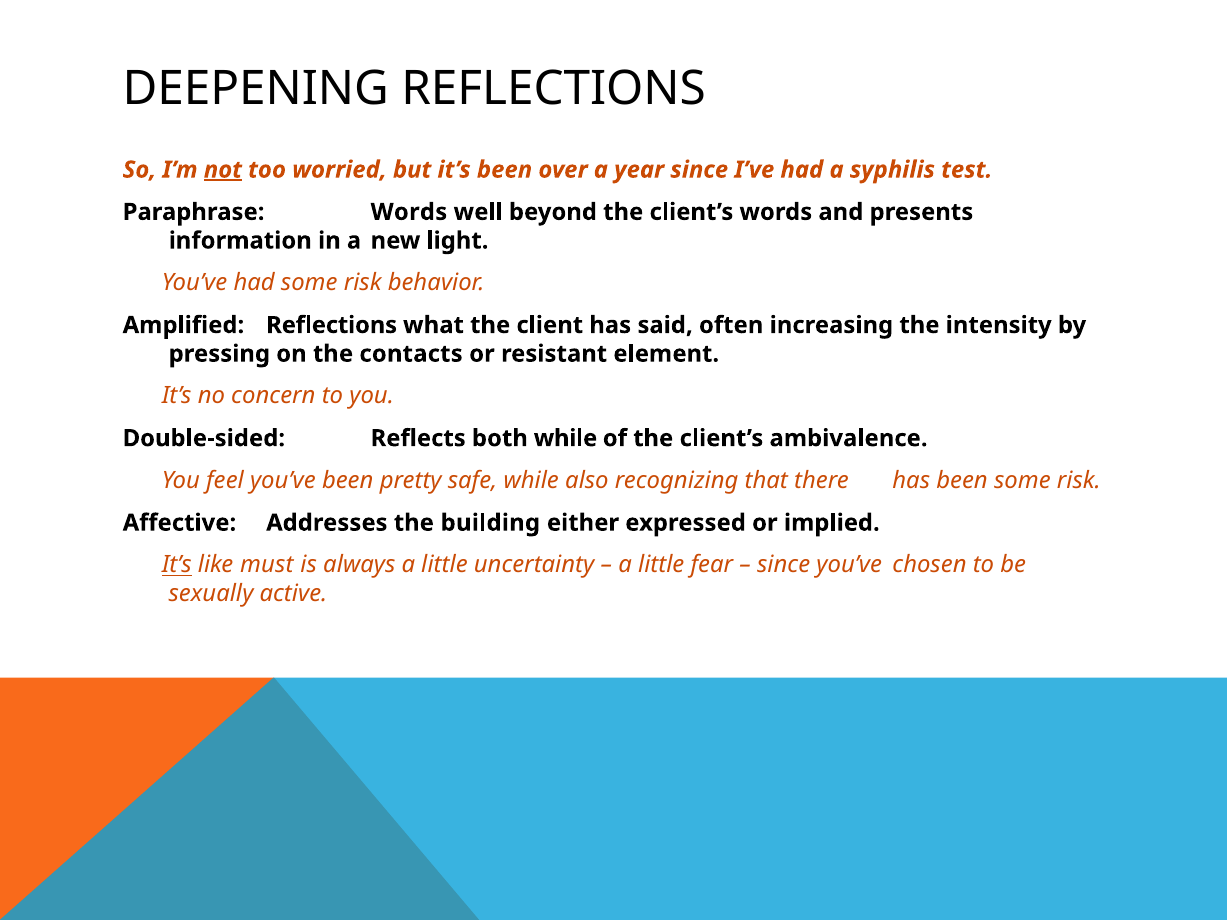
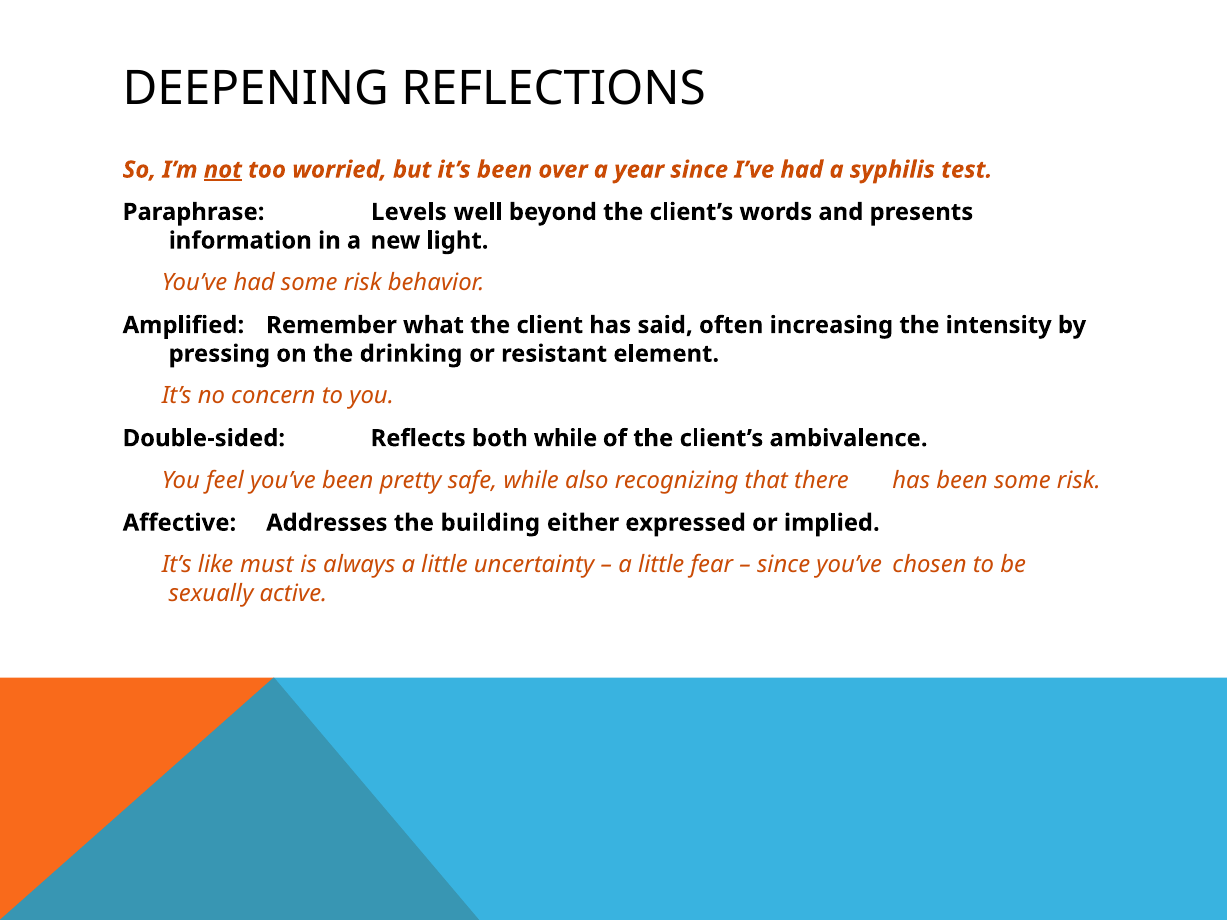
Paraphrase Words: Words -> Levels
Amplified Reflections: Reflections -> Remember
contacts: contacts -> drinking
It’s at (177, 565) underline: present -> none
